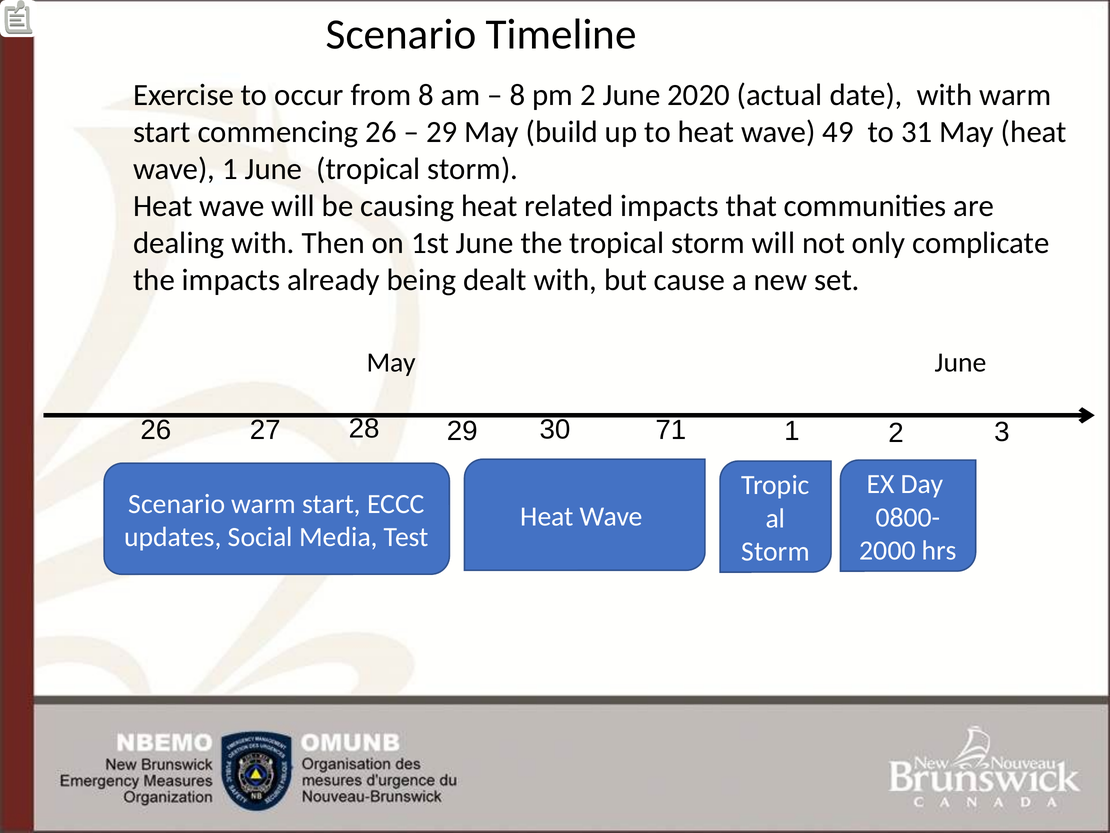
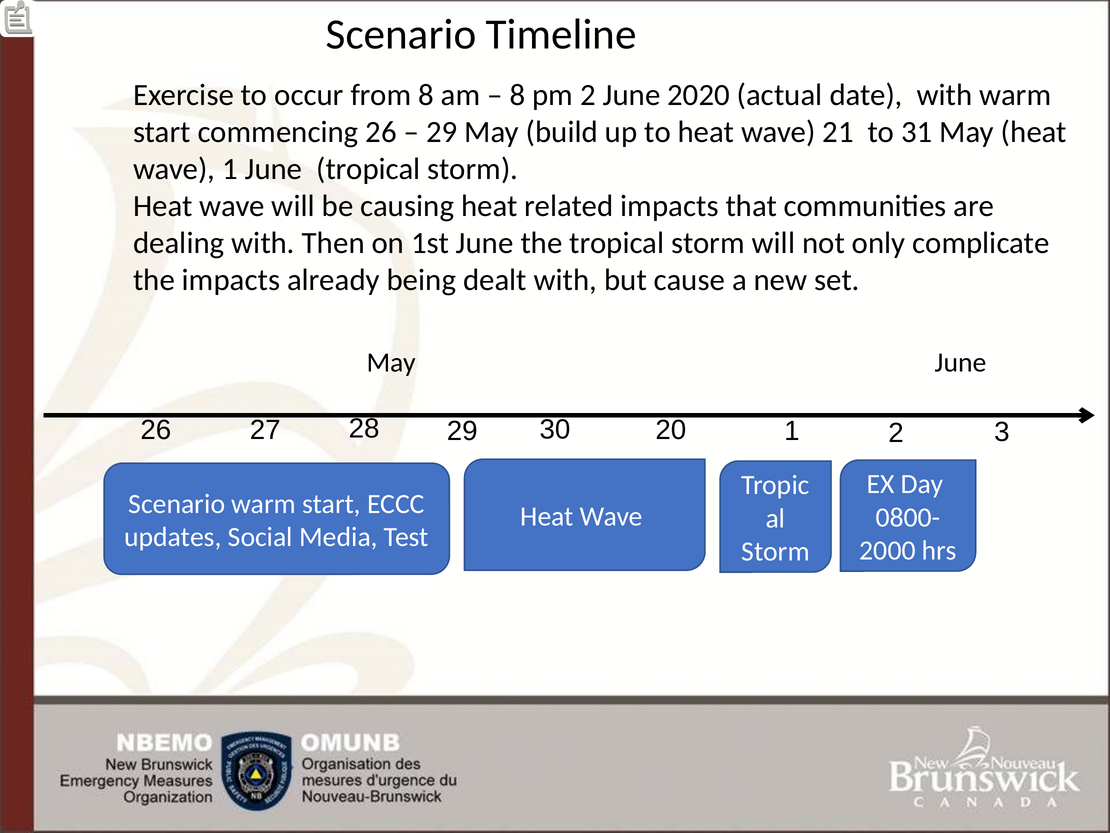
49: 49 -> 21
71: 71 -> 20
